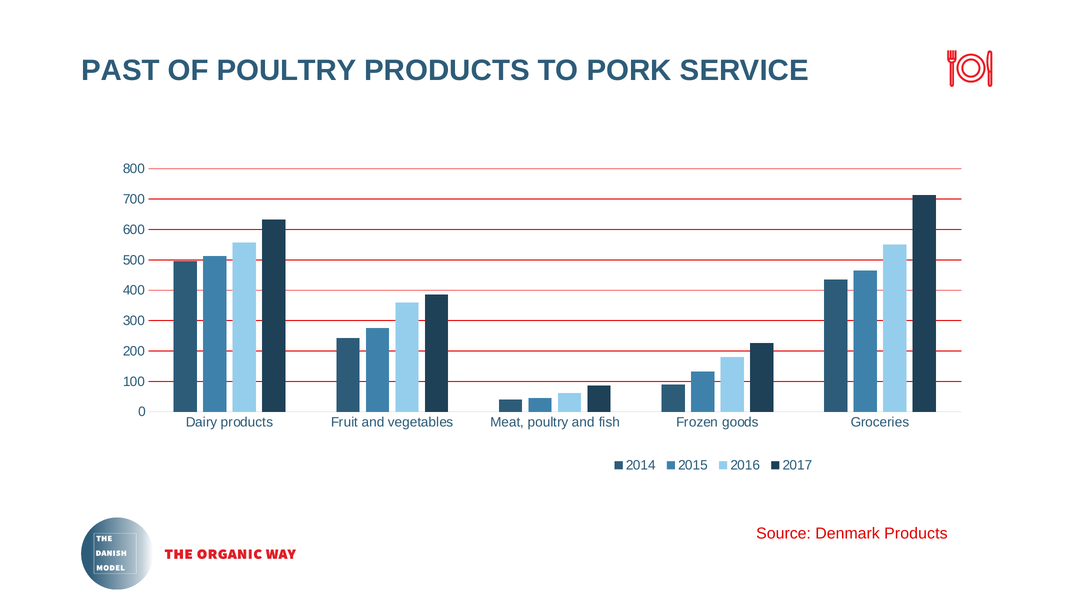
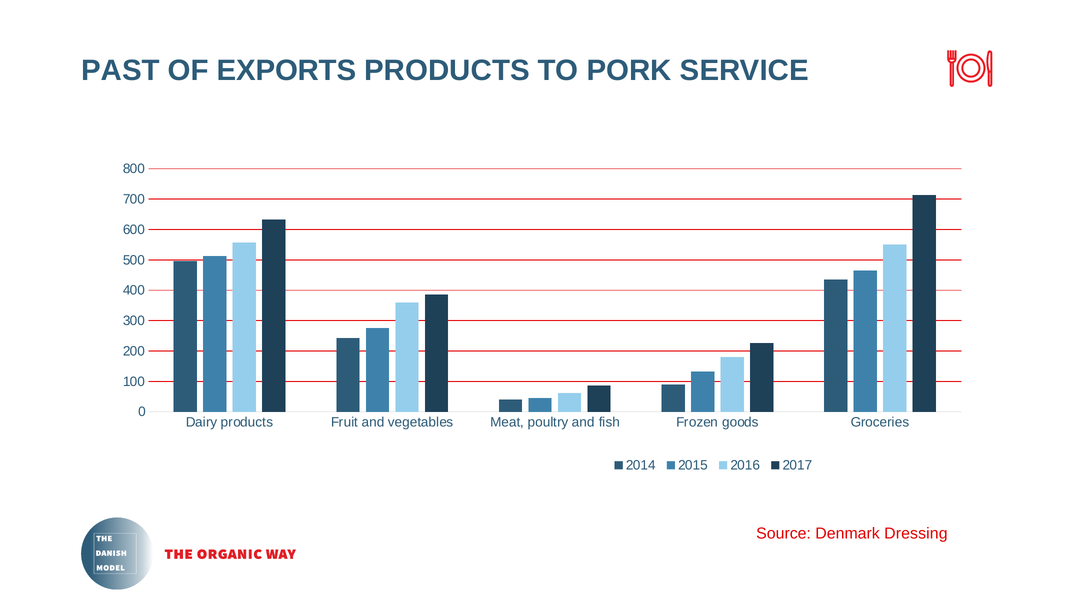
OF POULTRY: POULTRY -> EXPORTS
Denmark Products: Products -> Dressing
